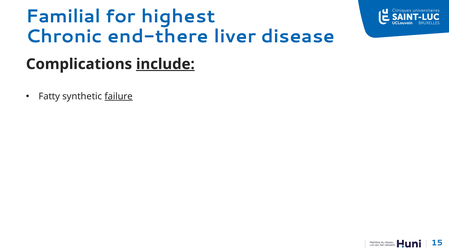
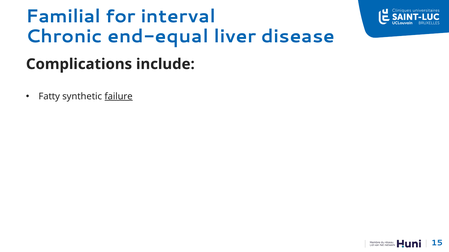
highest: highest -> interval
end-there: end-there -> end-equal
include underline: present -> none
